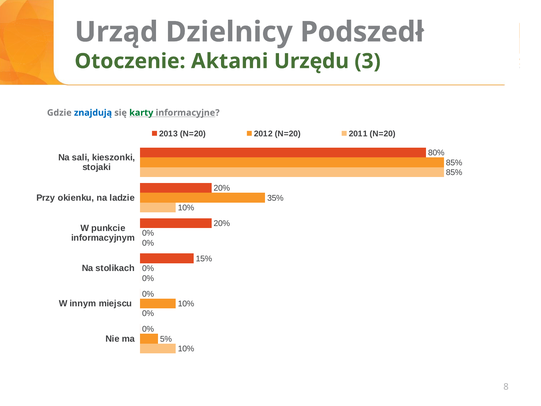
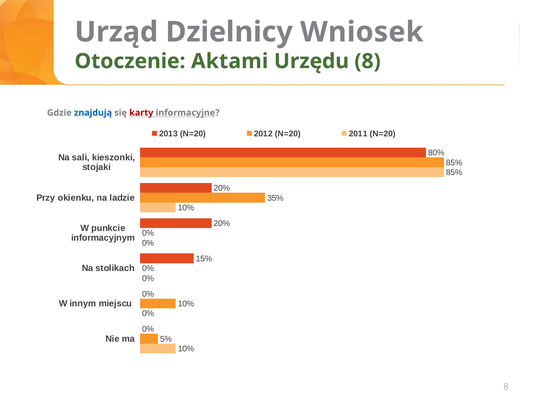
Podszedł: Podszedł -> Wniosek
Urzędu 3: 3 -> 8
karty colour: green -> red
